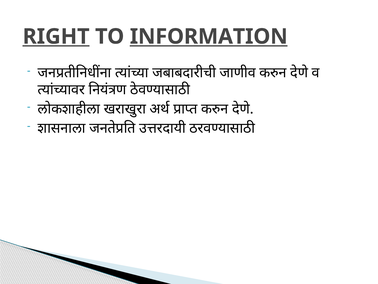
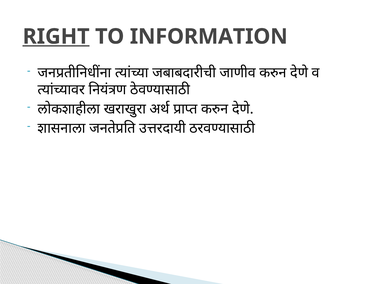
INFORMATION underline: present -> none
